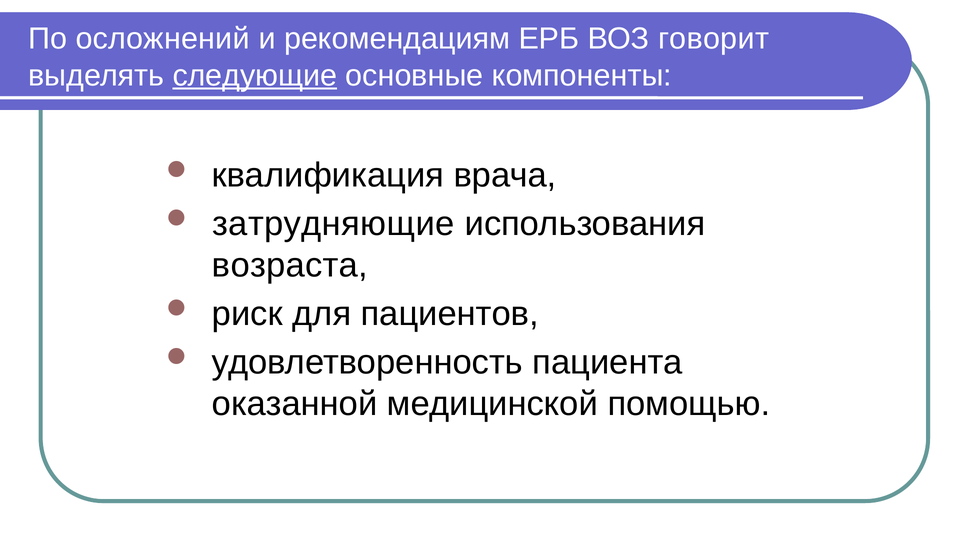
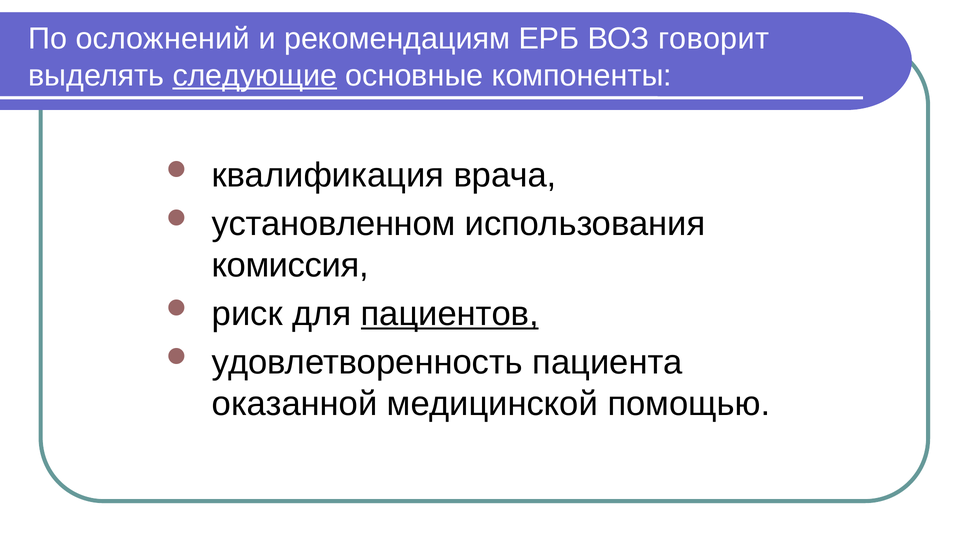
затрудняющие: затрудняющие -> установленном
возраста: возраста -> комиссия
пациентов underline: none -> present
